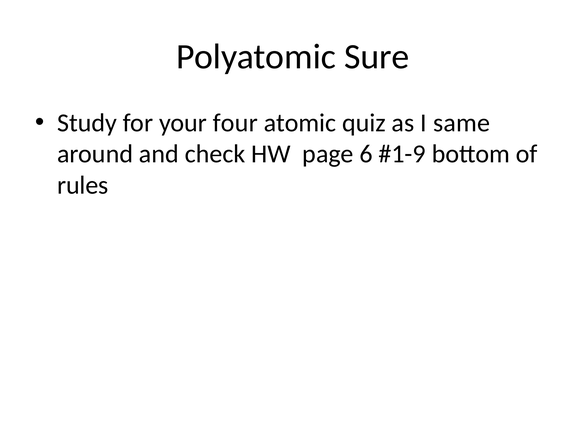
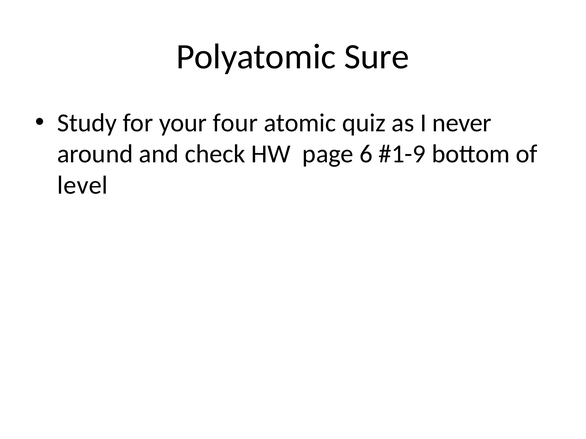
same: same -> never
rules: rules -> level
